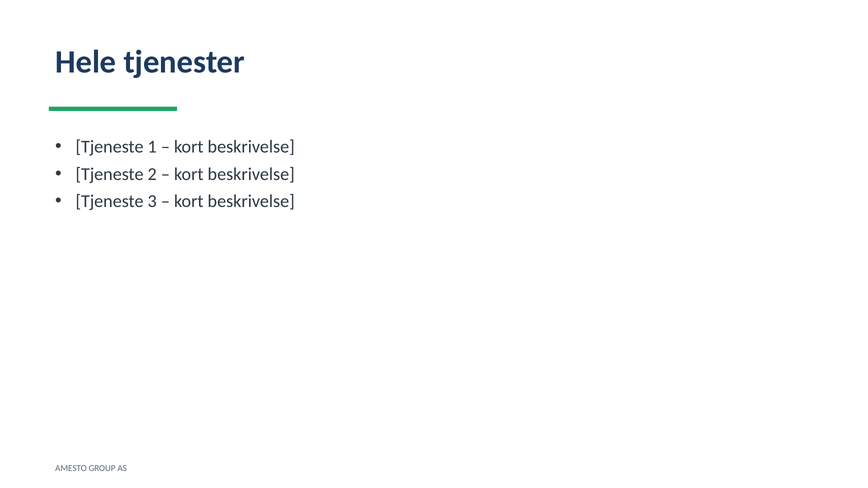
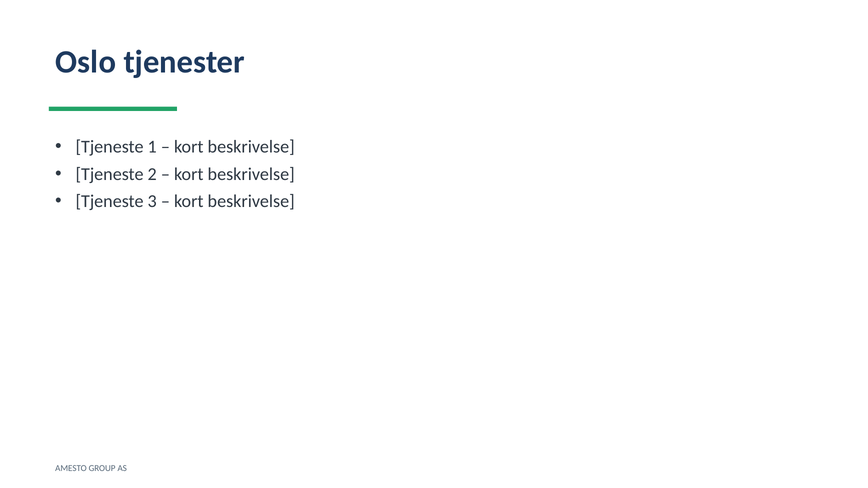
Hele: Hele -> Oslo
